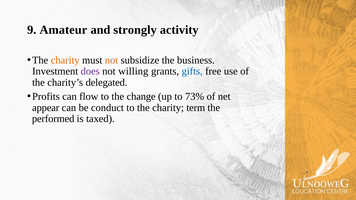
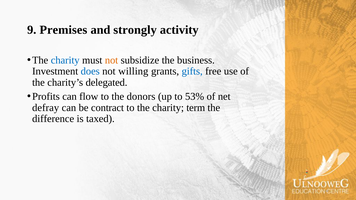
Amateur: Amateur -> Premises
charity at (65, 60) colour: orange -> blue
does colour: purple -> blue
change: change -> donors
73%: 73% -> 53%
appear: appear -> defray
conduct: conduct -> contract
performed: performed -> difference
